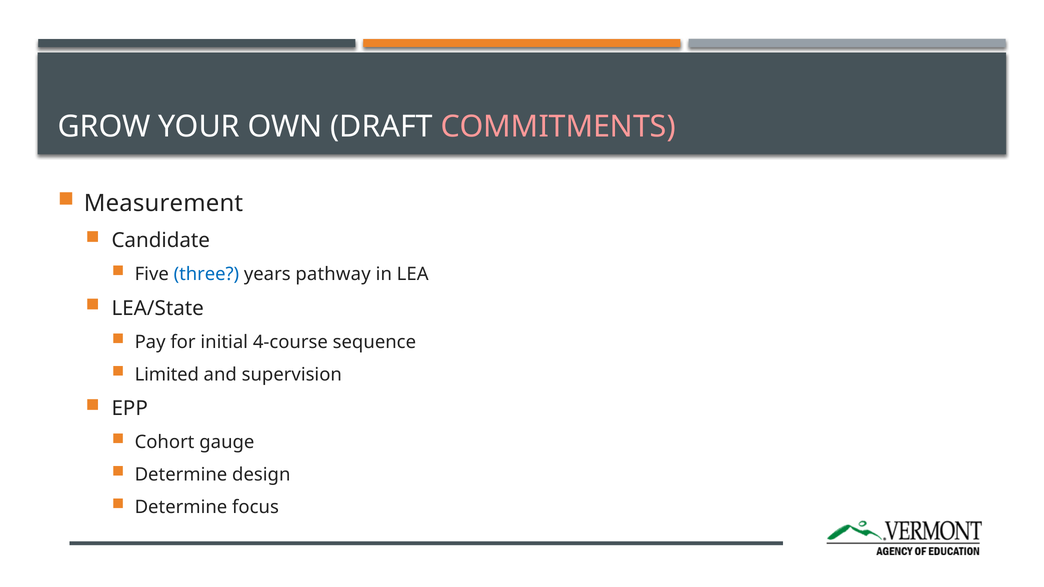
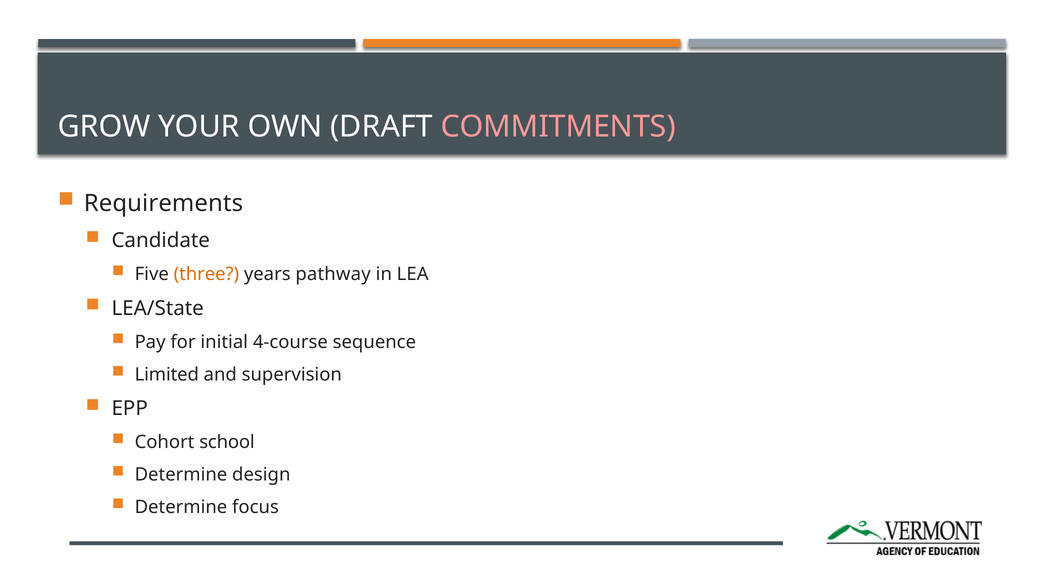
Measurement: Measurement -> Requirements
three colour: blue -> orange
gauge: gauge -> school
